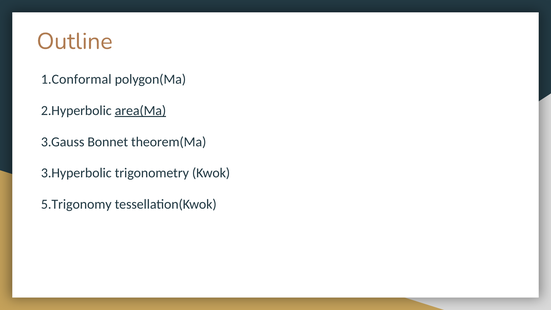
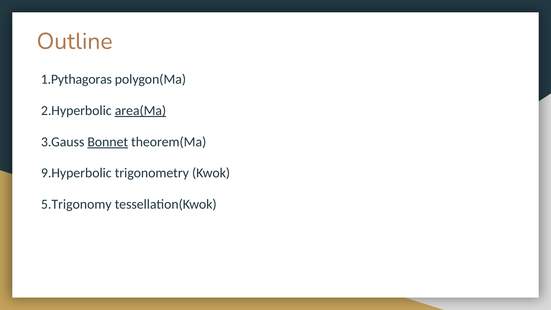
1.Conformal: 1.Conformal -> 1.Pythagoras
Bonnet underline: none -> present
3.Hyperbolic: 3.Hyperbolic -> 9.Hyperbolic
